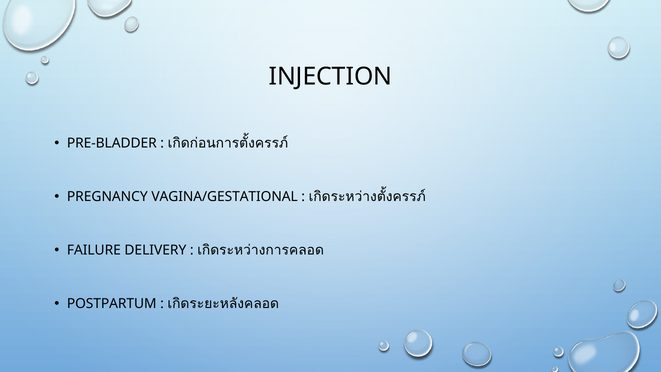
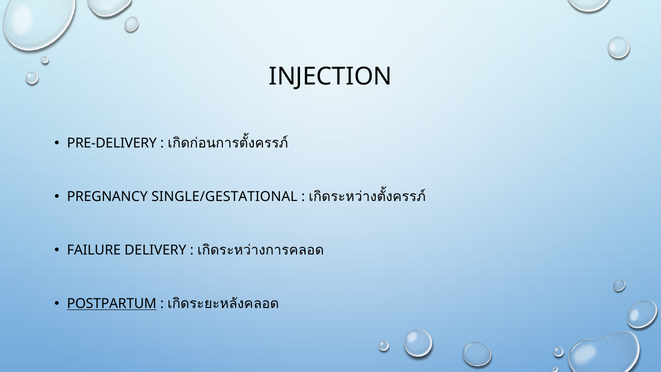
PRE-BLADDER: PRE-BLADDER -> PRE-DELIVERY
VAGINA/GESTATIONAL: VAGINA/GESTATIONAL -> SINGLE/GESTATIONAL
POSTPARTUM underline: none -> present
